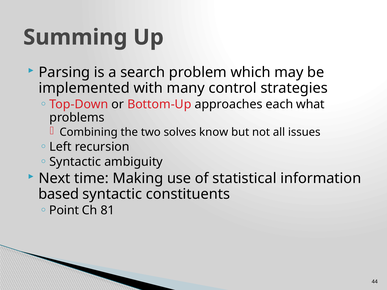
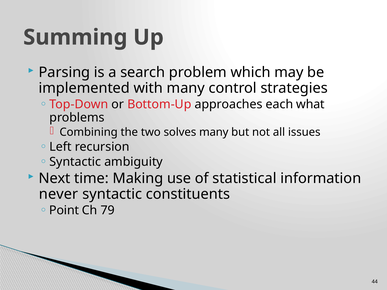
solves know: know -> many
based: based -> never
81: 81 -> 79
